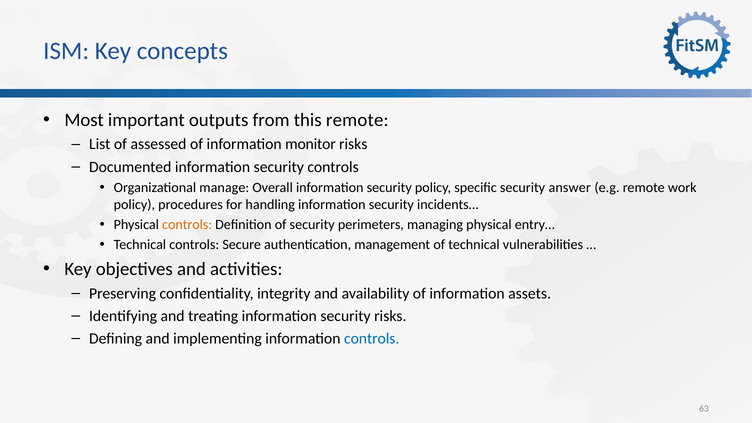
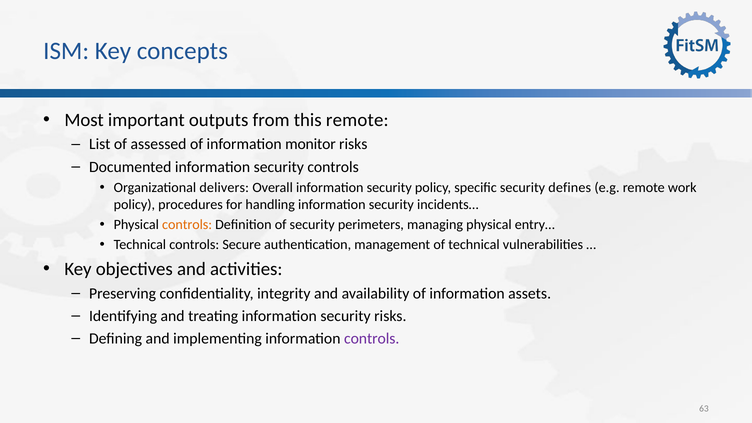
manage: manage -> delivers
answer: answer -> defines
controls at (372, 339) colour: blue -> purple
